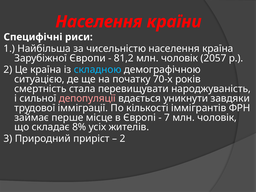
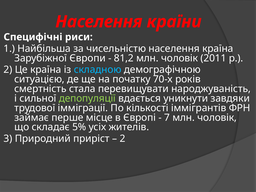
2057: 2057 -> 2011
депопуляції colour: pink -> light green
8%: 8% -> 5%
